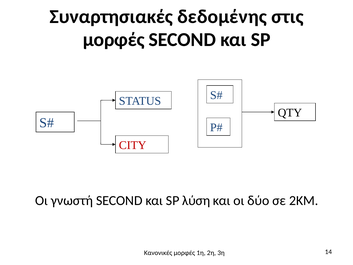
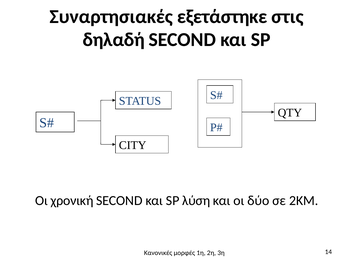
δεδομένης: δεδομένης -> εξετάστηκε
μορφές at (114, 40): μορφές -> δηλαδή
CITY colour: red -> black
γνωστή: γνωστή -> χρονική
